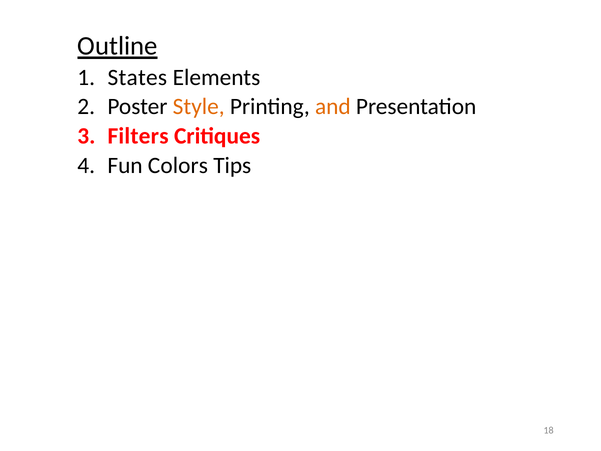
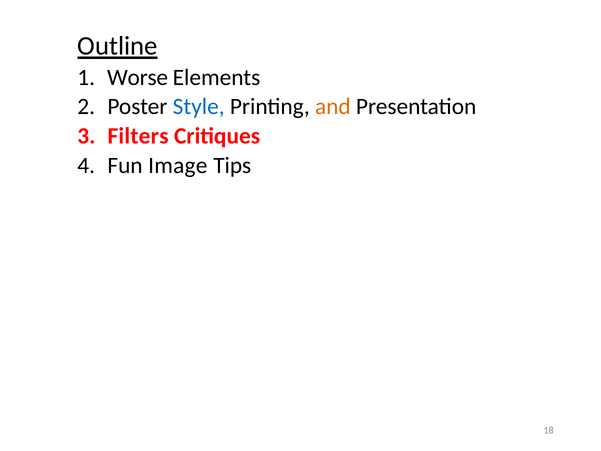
States: States -> Worse
Style colour: orange -> blue
Colors: Colors -> Image
